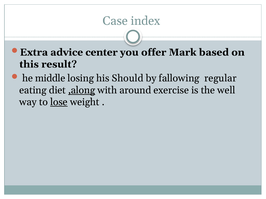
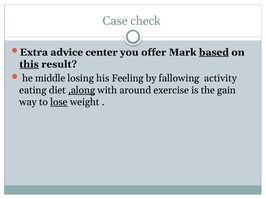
index: index -> check
based underline: none -> present
this underline: none -> present
Should: Should -> Feeling
regular: regular -> activity
well: well -> gain
